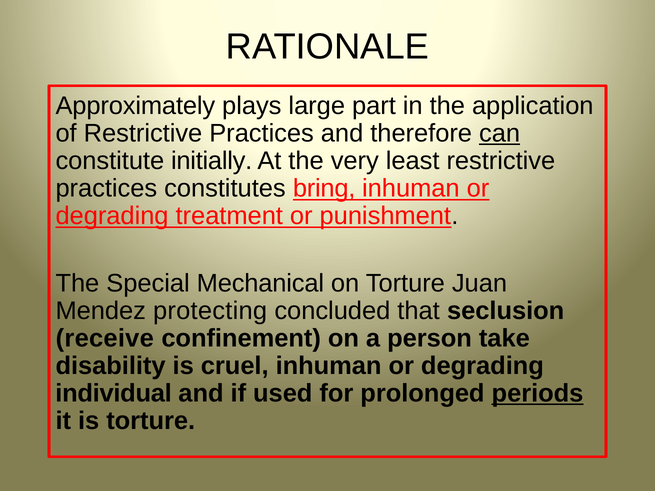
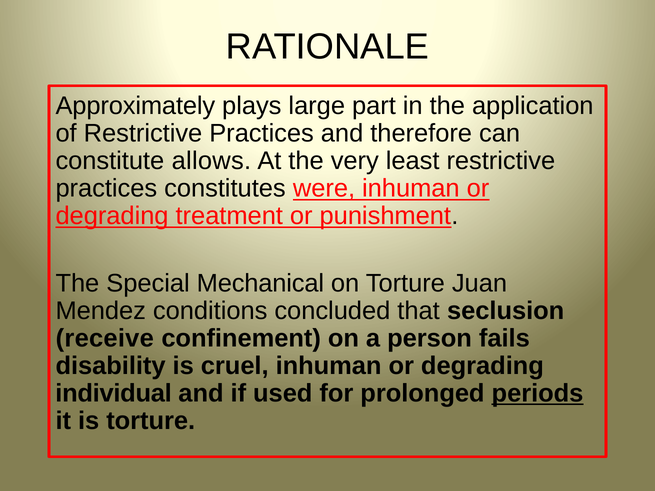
can underline: present -> none
initially: initially -> allows
bring: bring -> were
protecting: protecting -> conditions
take: take -> fails
